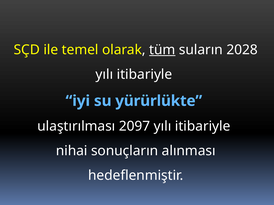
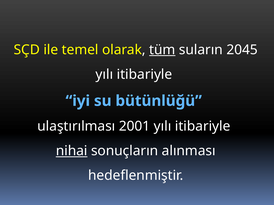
2028: 2028 -> 2045
yürürlükte: yürürlükte -> bütünlüğü
2097: 2097 -> 2001
nihai underline: none -> present
